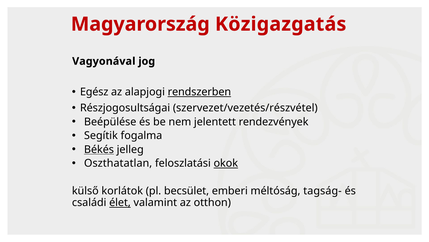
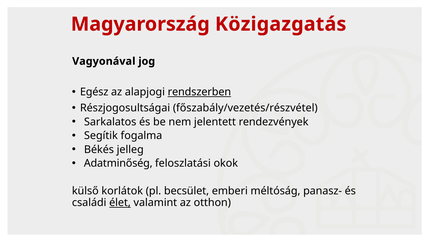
szervezet/vezetés/részvétel: szervezet/vezetés/részvétel -> főszabály/vezetés/részvétel
Beépülése: Beépülése -> Sarkalatos
Békés underline: present -> none
Oszthatatlan: Oszthatatlan -> Adatminőség
okok underline: present -> none
tagság-: tagság- -> panasz-
